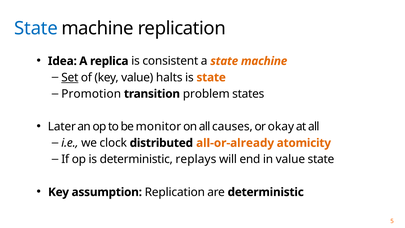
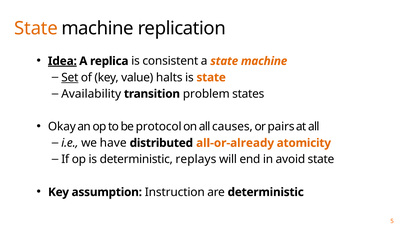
State at (36, 28) colour: blue -> orange
Idea underline: none -> present
Promotion: Promotion -> Availability
Later: Later -> Okay
monitor: monitor -> protocol
okay: okay -> pairs
clock: clock -> have
in value: value -> avoid
assumption Replication: Replication -> Instruction
